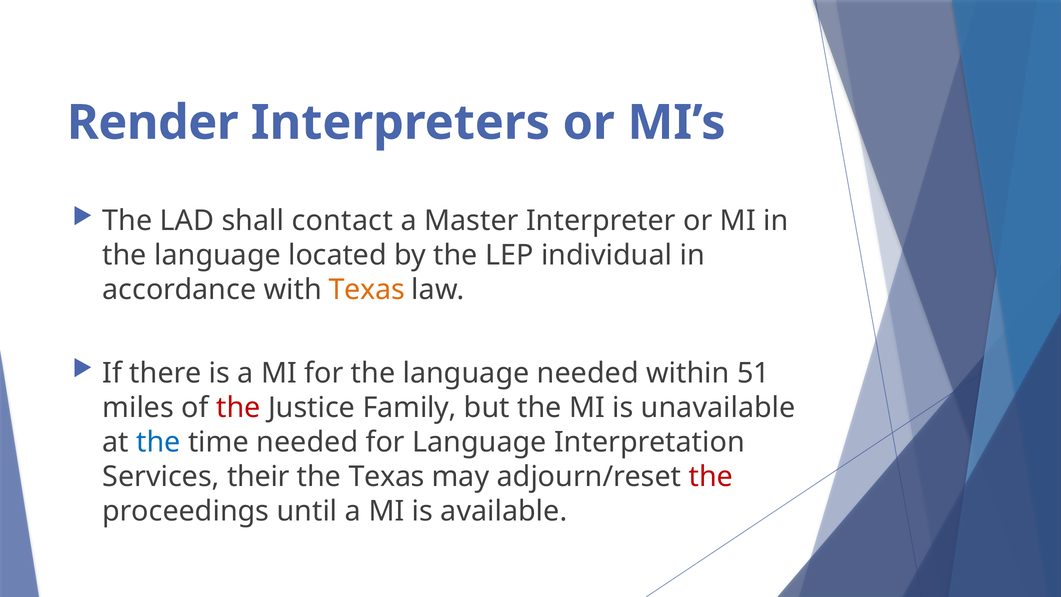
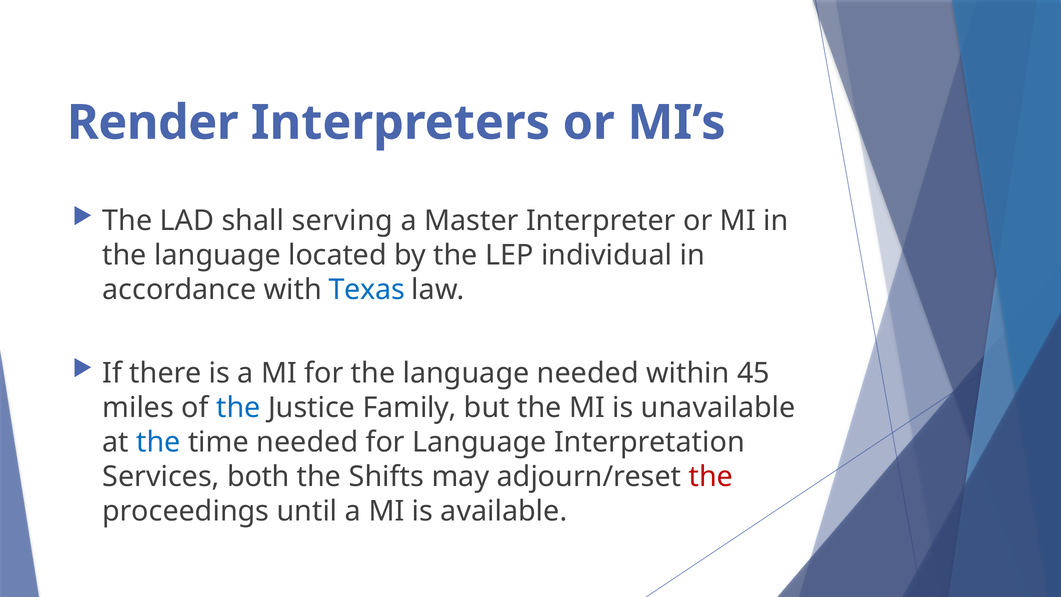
contact: contact -> serving
Texas at (367, 290) colour: orange -> blue
51: 51 -> 45
the at (238, 408) colour: red -> blue
their: their -> both
the Texas: Texas -> Shifts
